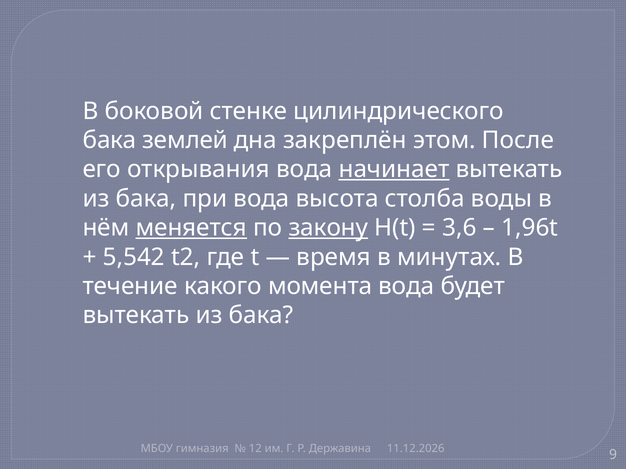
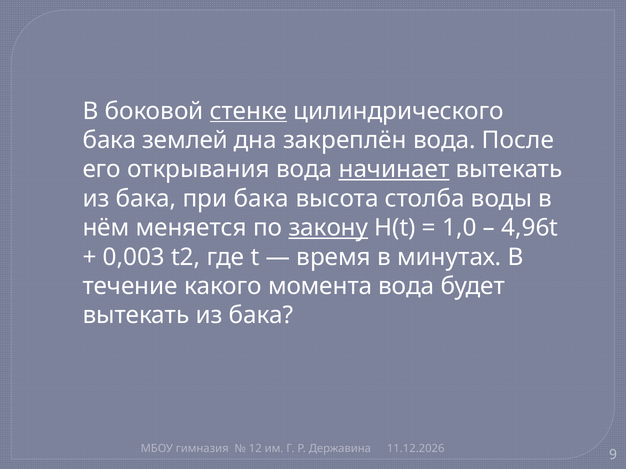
стенке underline: none -> present
закреплён этом: этом -> вода
при вода: вода -> бака
меняется underline: present -> none
3,6: 3,6 -> 1,0
1,96t: 1,96t -> 4,96t
5,542: 5,542 -> 0,003
